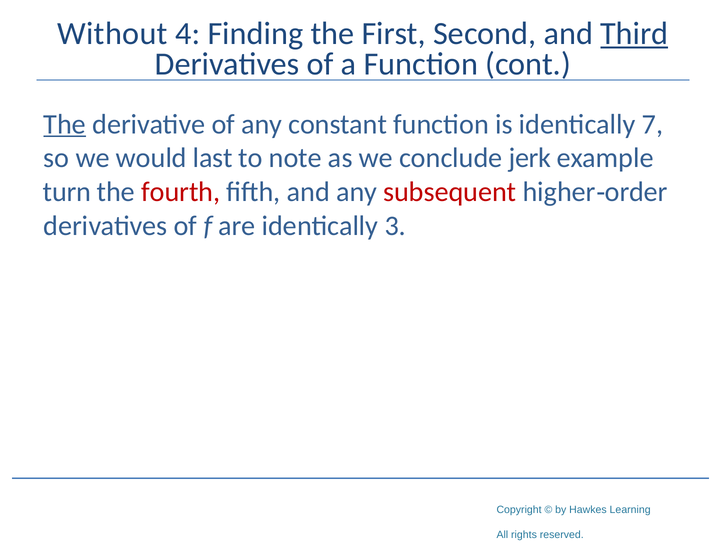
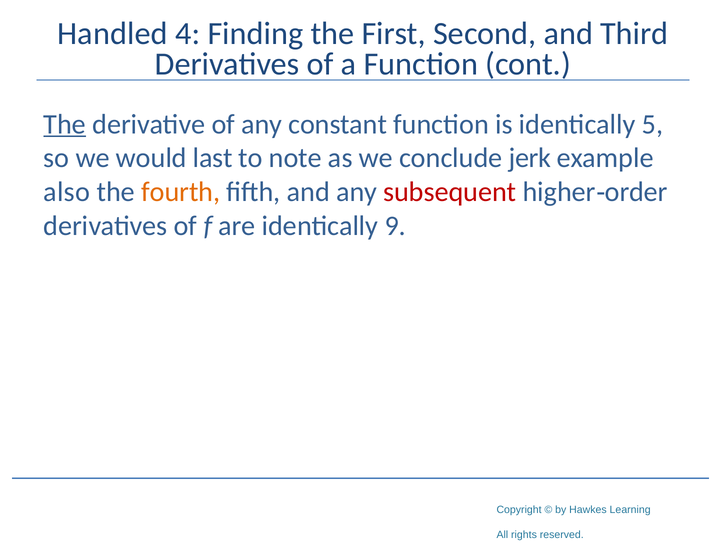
Without: Without -> Handled
Third underline: present -> none
7: 7 -> 5
turn: turn -> also
fourth colour: red -> orange
3: 3 -> 9
